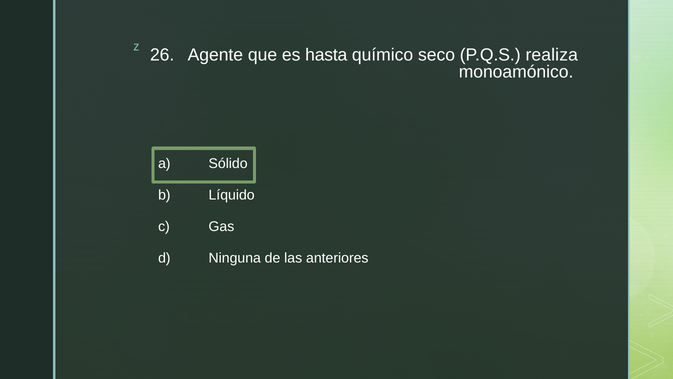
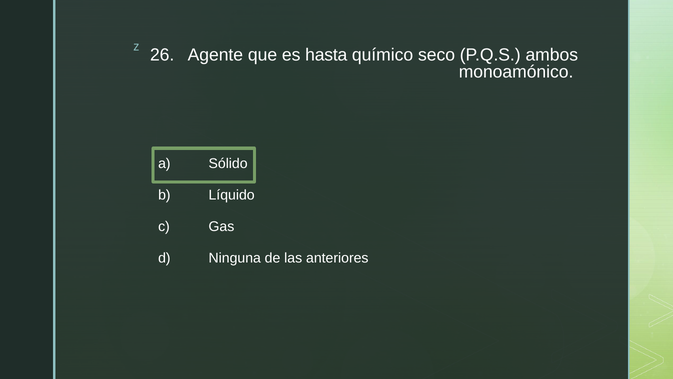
realiza: realiza -> ambos
